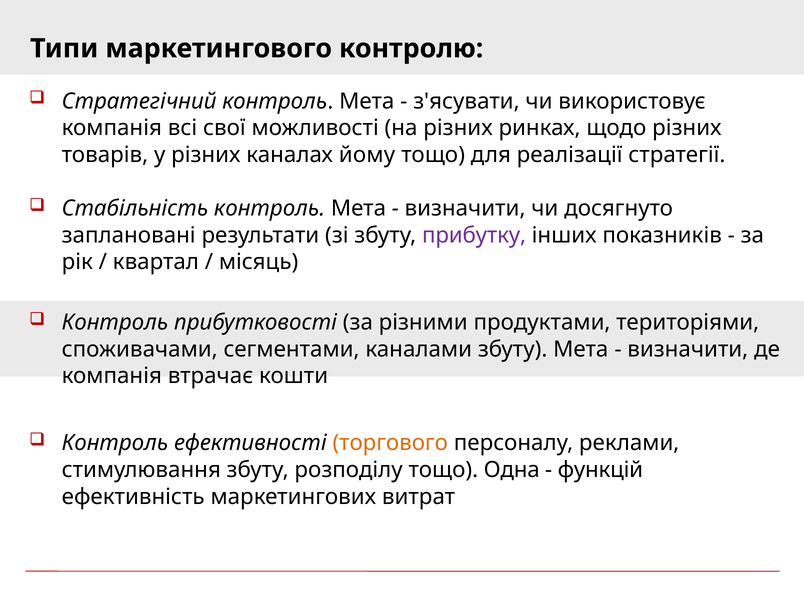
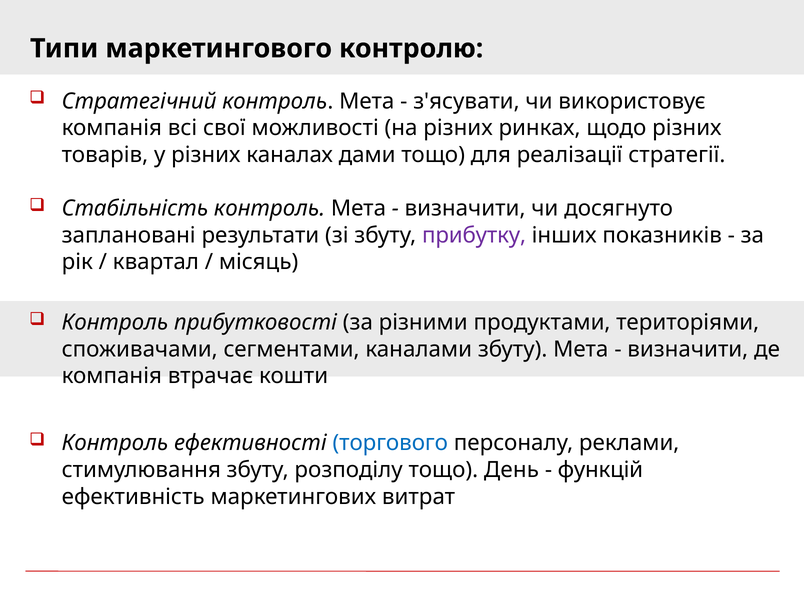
йому: йому -> дами
торгового colour: orange -> blue
Одна: Одна -> День
